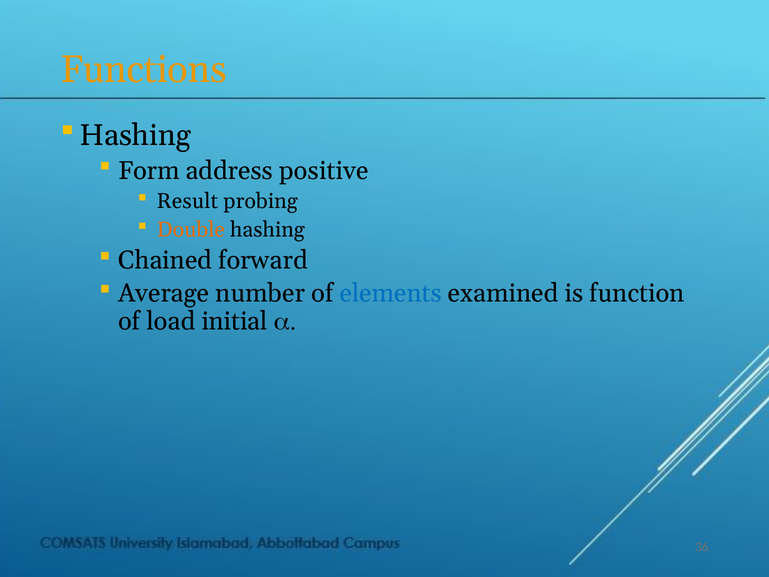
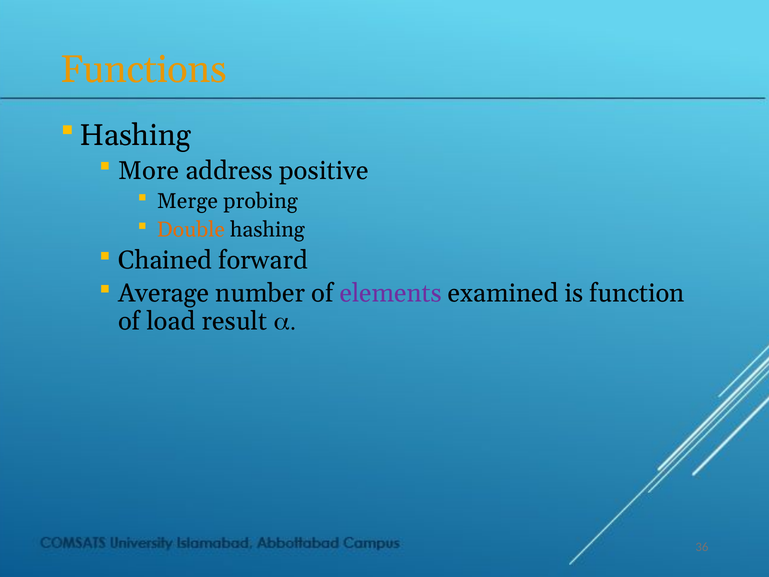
Form: Form -> More
Result: Result -> Merge
elements colour: blue -> purple
initial: initial -> result
